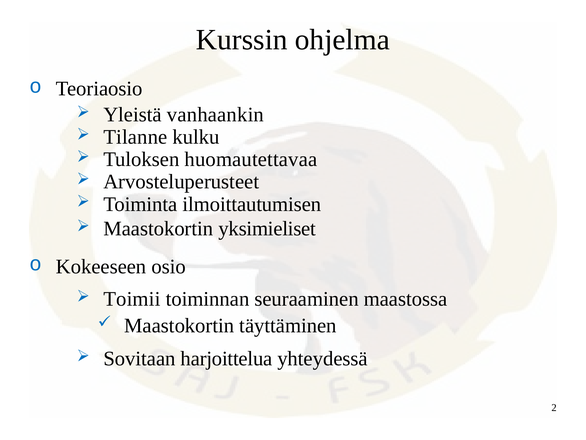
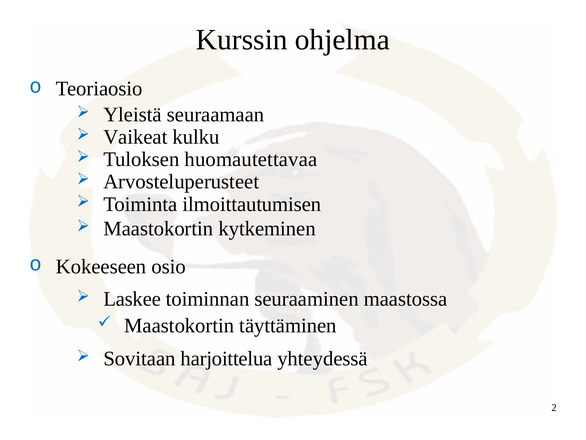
vanhaankin: vanhaankin -> seuraamaan
Tilanne: Tilanne -> Vaikeat
yksimieliset: yksimieliset -> kytkeminen
Toimii: Toimii -> Laskee
